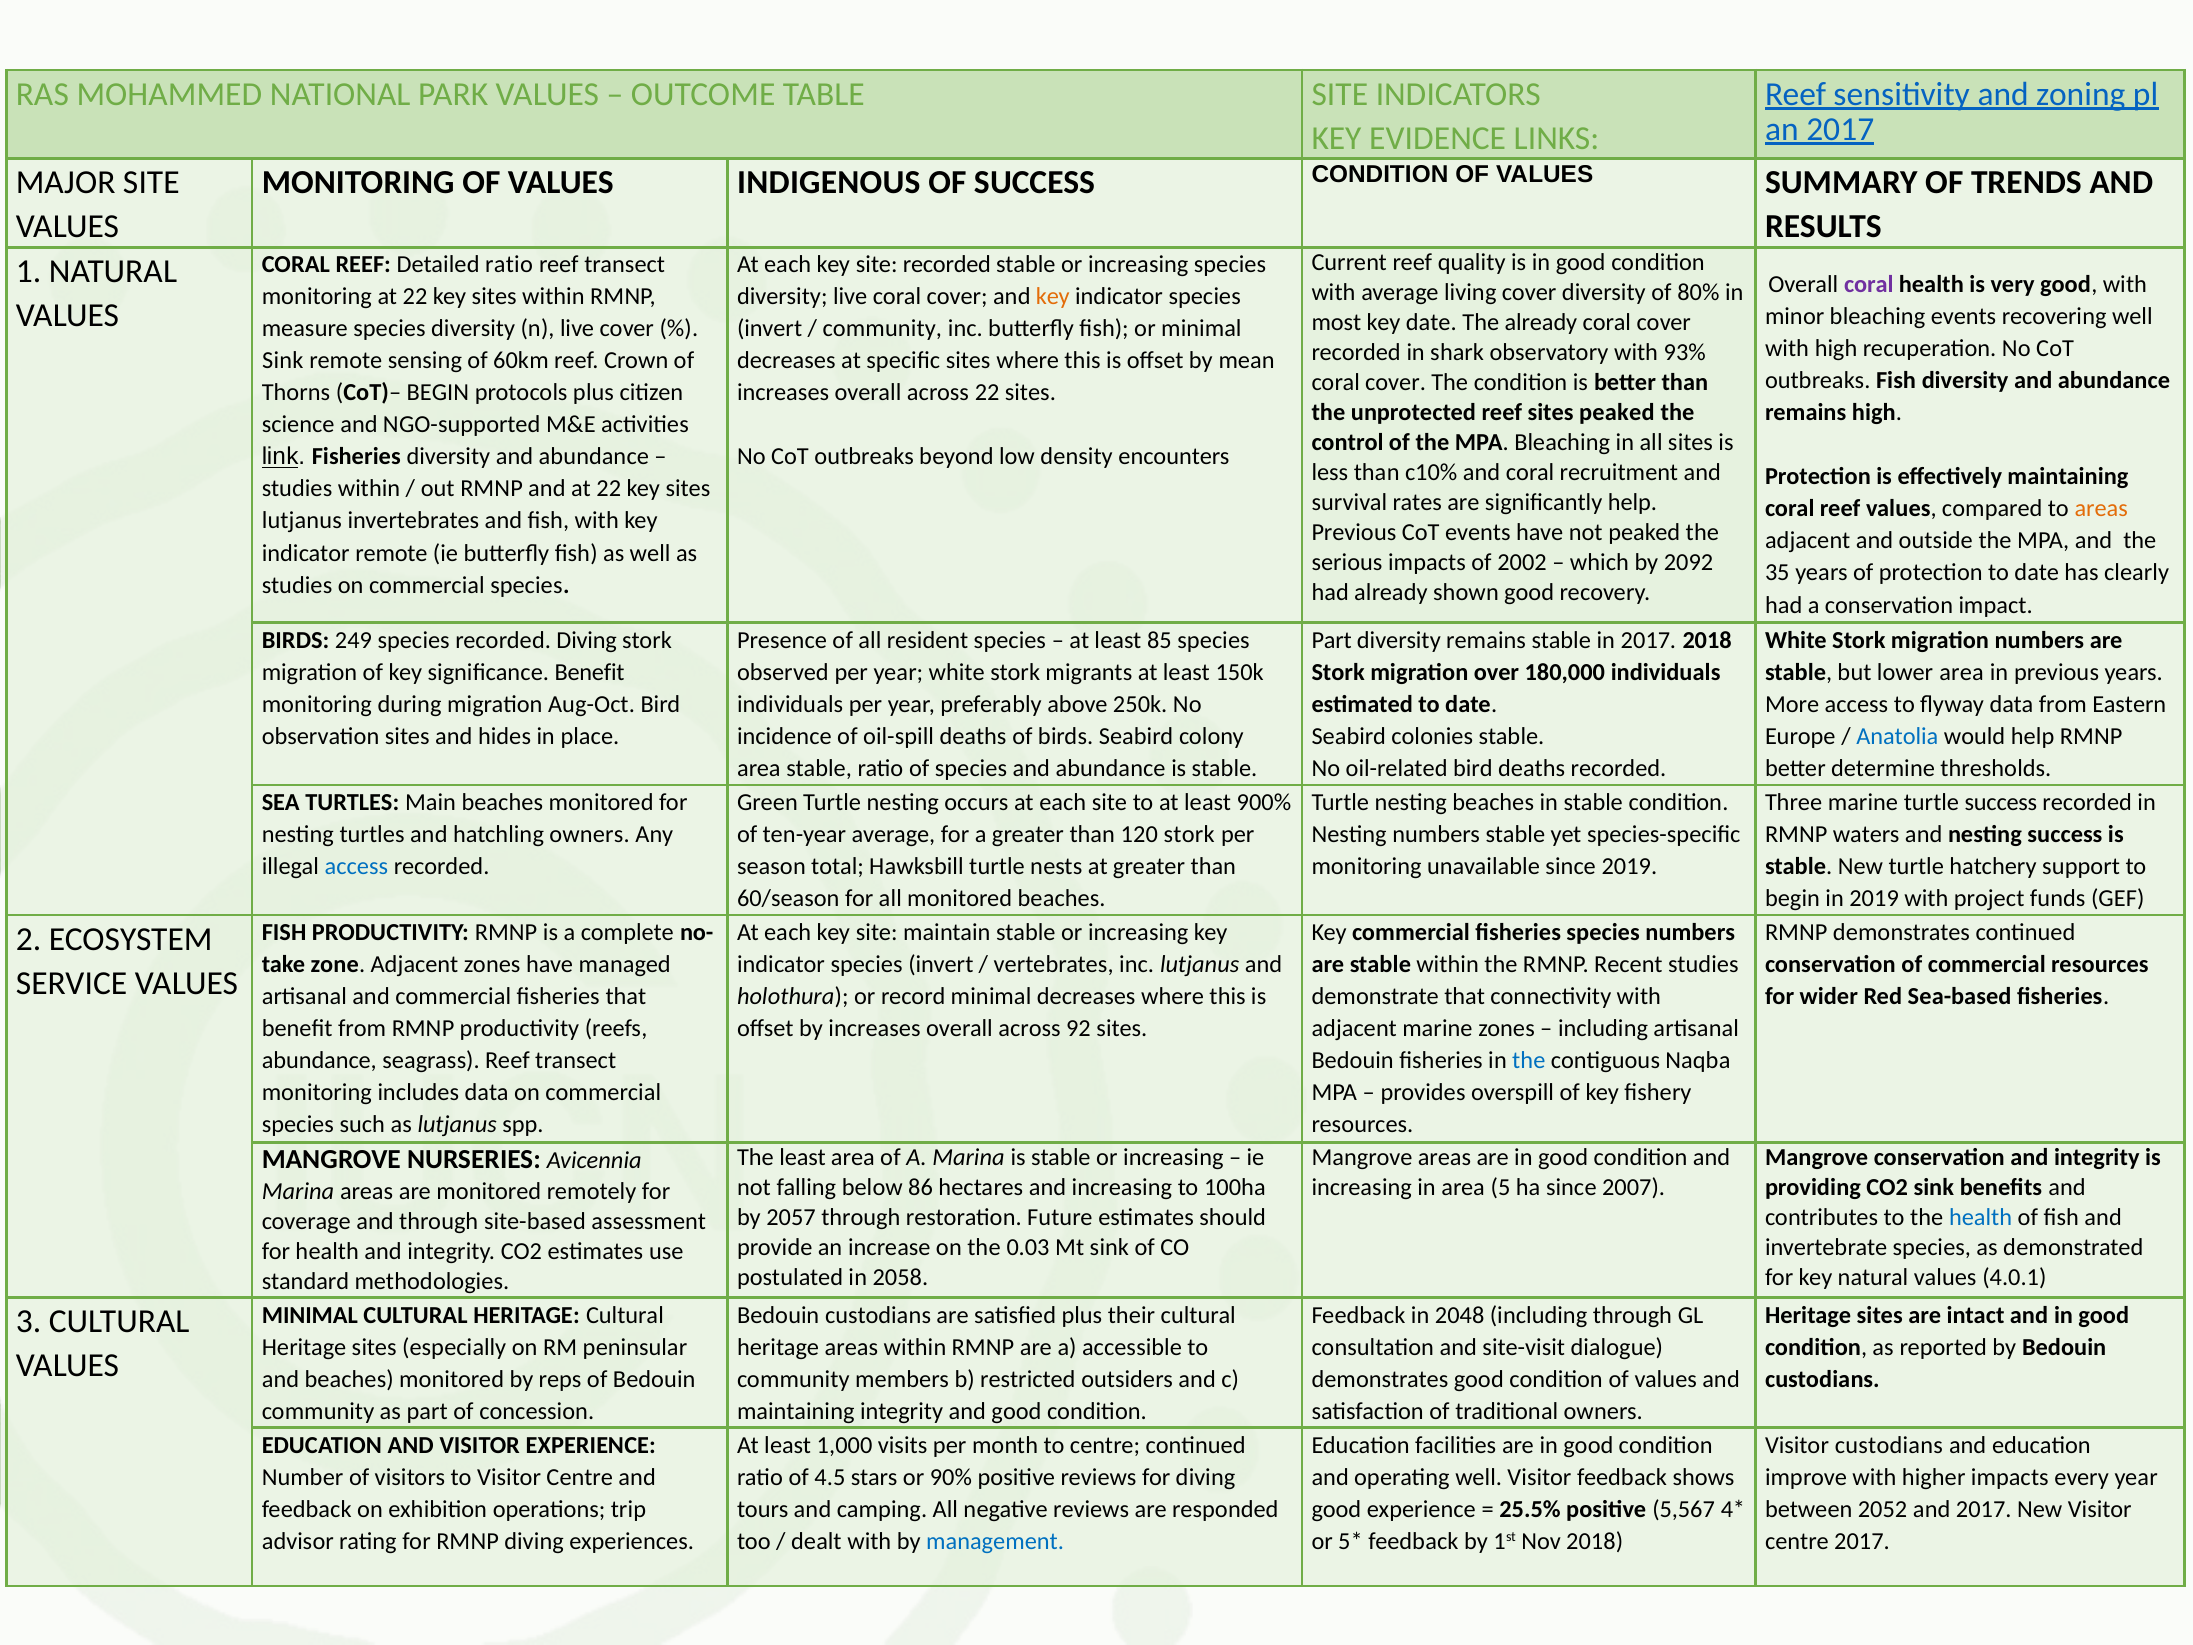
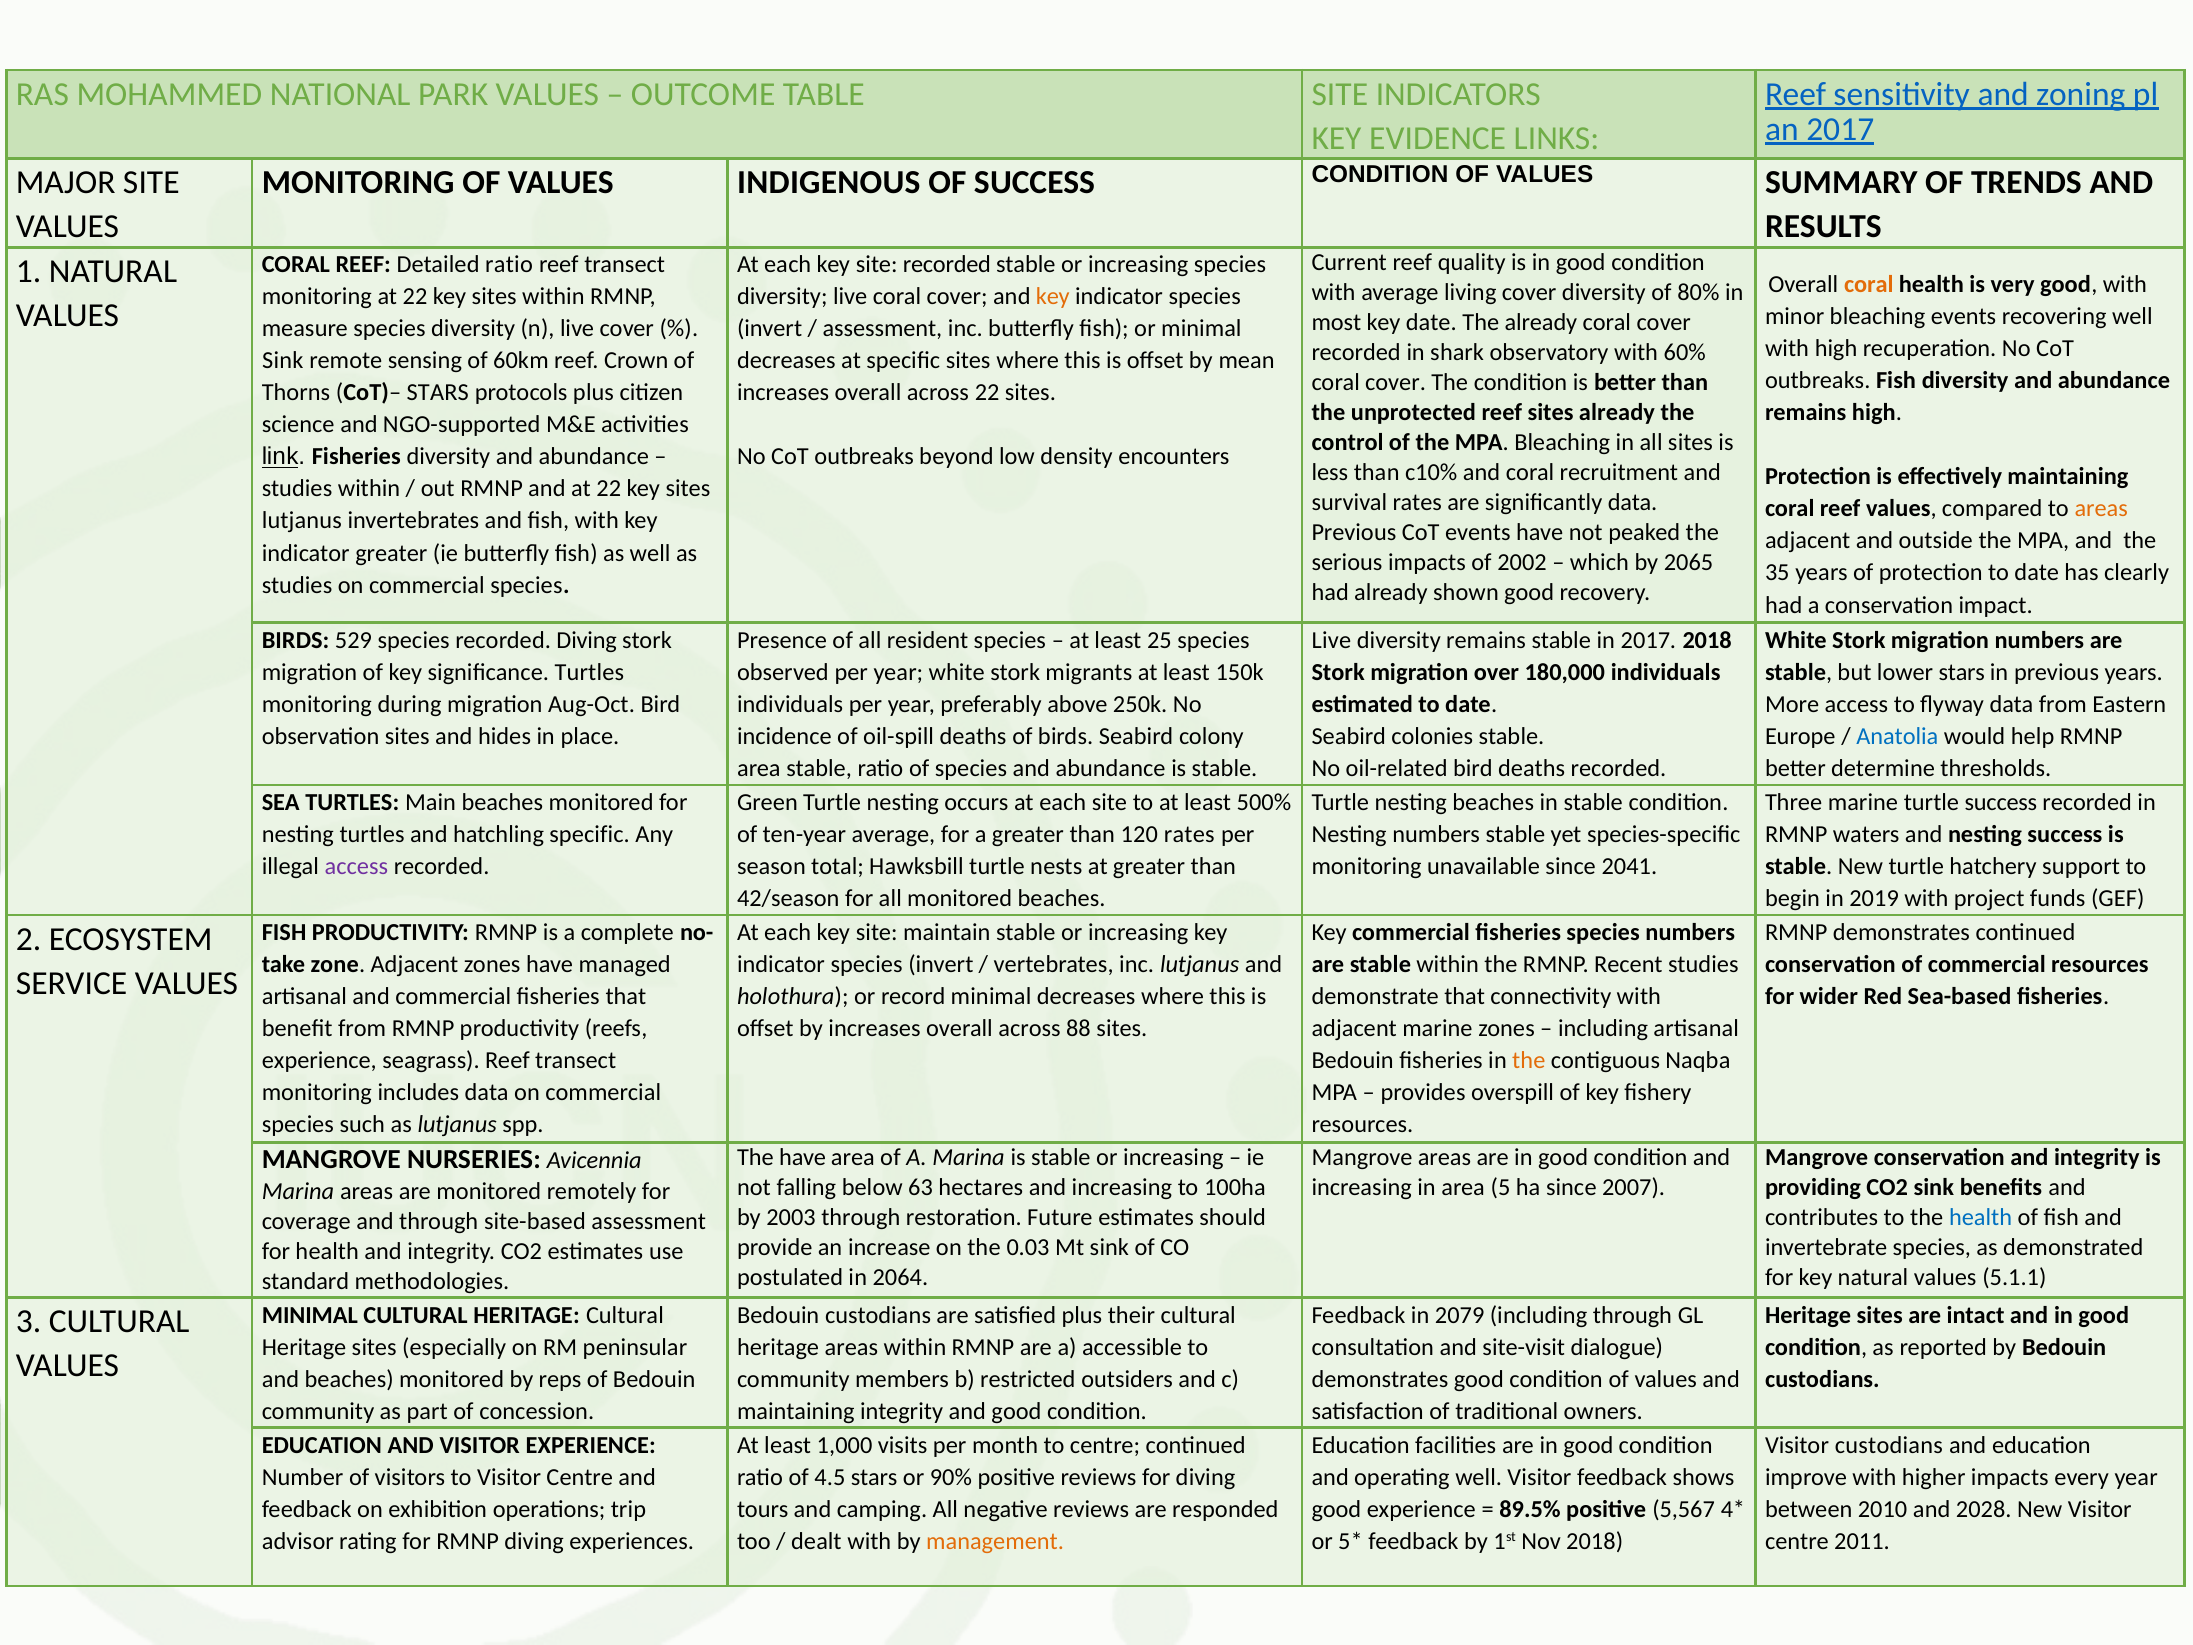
coral at (1869, 285) colour: purple -> orange
community at (882, 329): community -> assessment
93%: 93% -> 60%
CoT)– BEGIN: BEGIN -> STARS
sites peaked: peaked -> already
significantly help: help -> data
indicator remote: remote -> greater
2092: 2092 -> 2065
249: 249 -> 529
85: 85 -> 25
Part at (1332, 640): Part -> Live
significance Benefit: Benefit -> Turtles
lower area: area -> stars
900%: 900% -> 500%
hatchling owners: owners -> specific
120 stork: stork -> rates
access at (356, 866) colour: blue -> purple
since 2019: 2019 -> 2041
60/season: 60/season -> 42/season
92: 92 -> 88
abundance at (319, 1060): abundance -> experience
the at (1529, 1060) colour: blue -> orange
The least: least -> have
86: 86 -> 63
2057: 2057 -> 2003
2058: 2058 -> 2064
4.0.1: 4.0.1 -> 5.1.1
2048: 2048 -> 2079
25.5%: 25.5% -> 89.5%
2052: 2052 -> 2010
and 2017: 2017 -> 2028
management colour: blue -> orange
centre 2017: 2017 -> 2011
